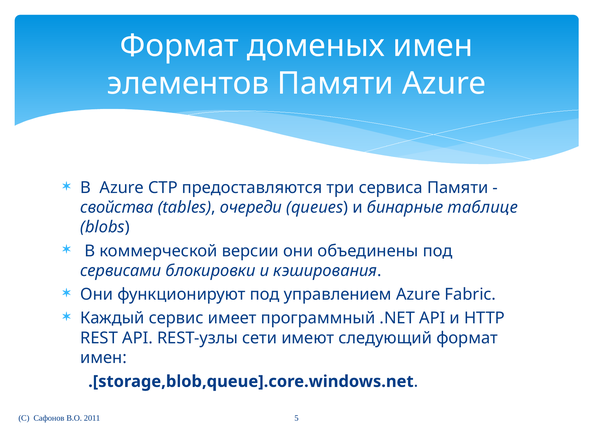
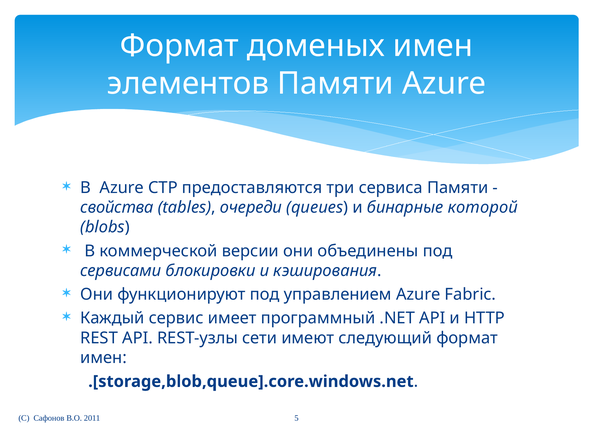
таблице: таблице -> которой
